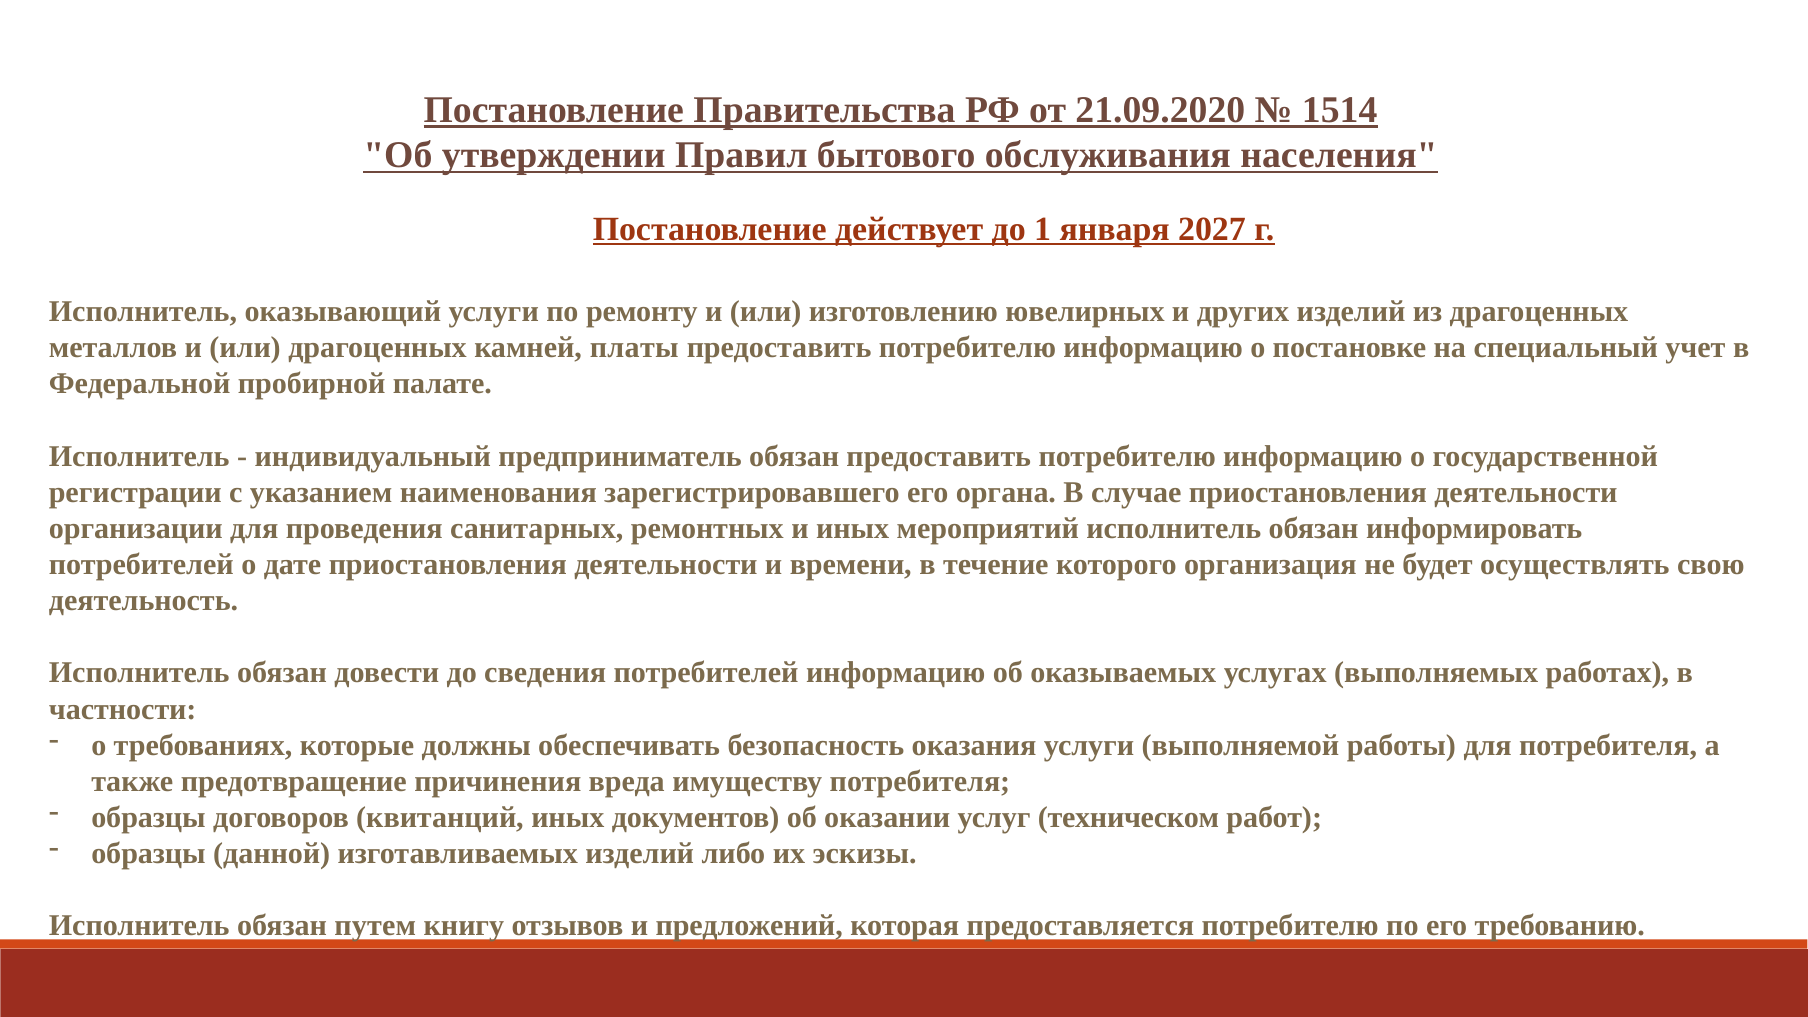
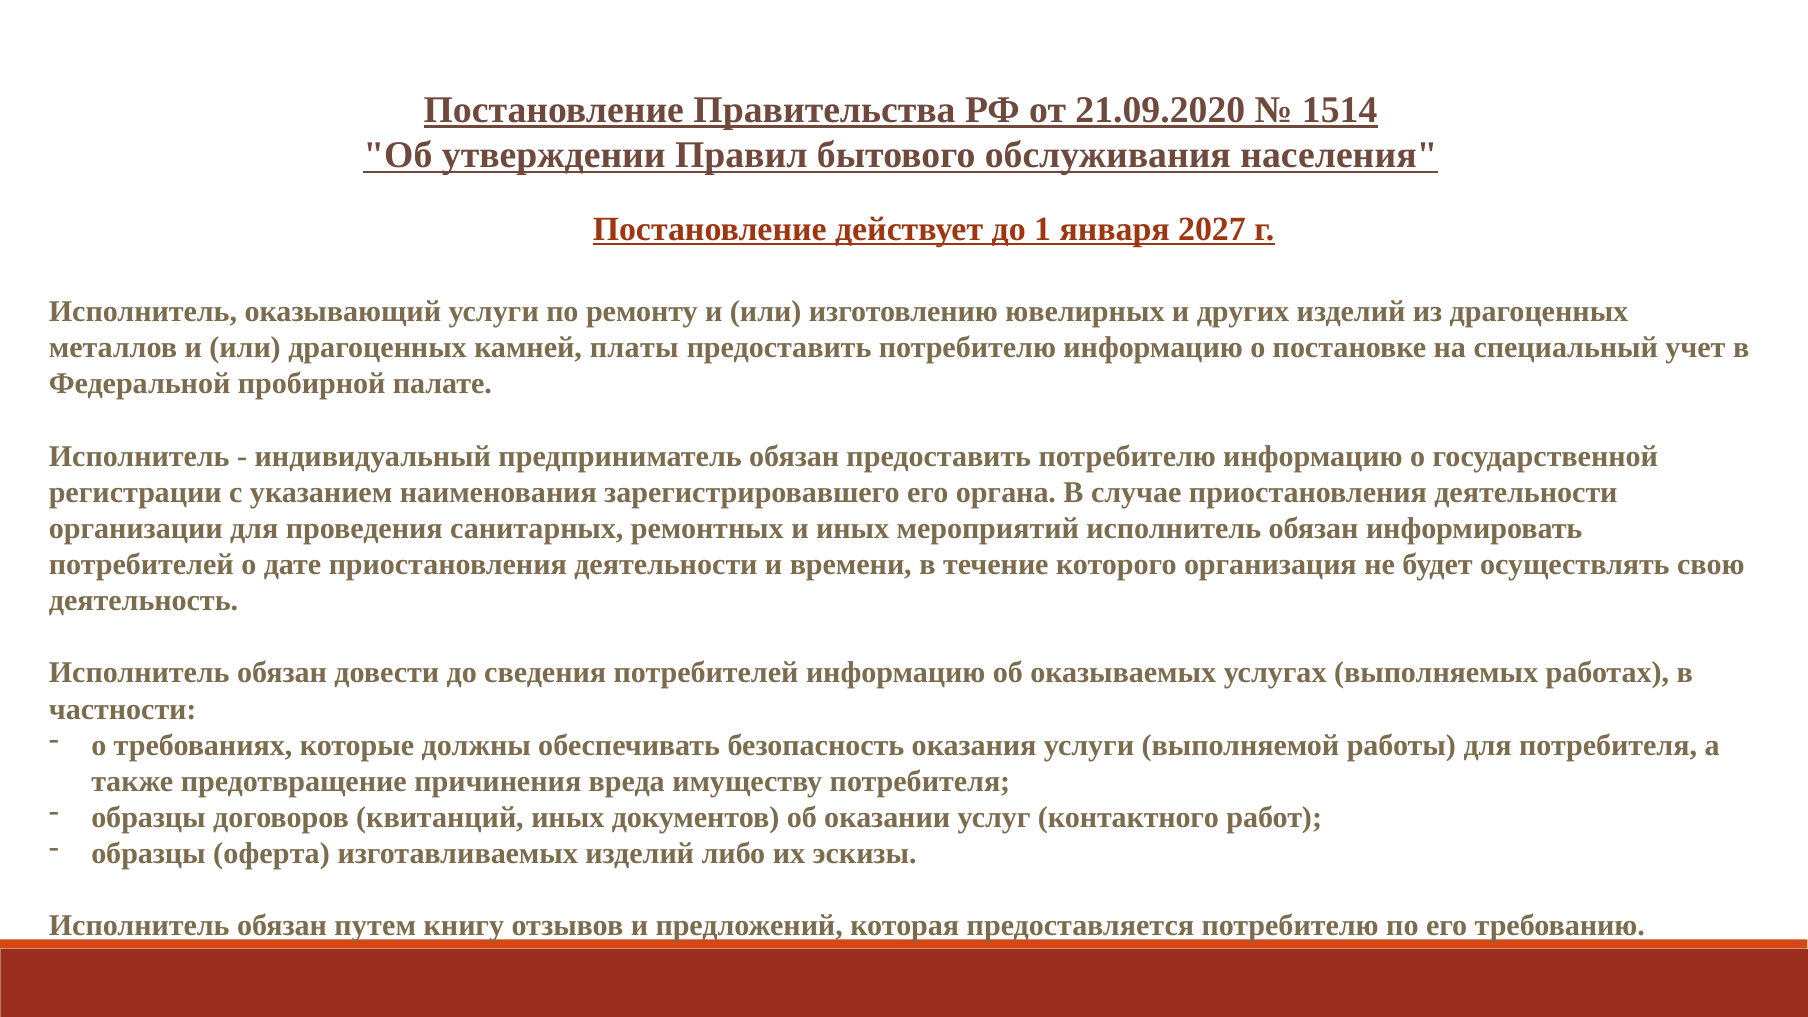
техническом: техническом -> контактного
данной: данной -> оферта
